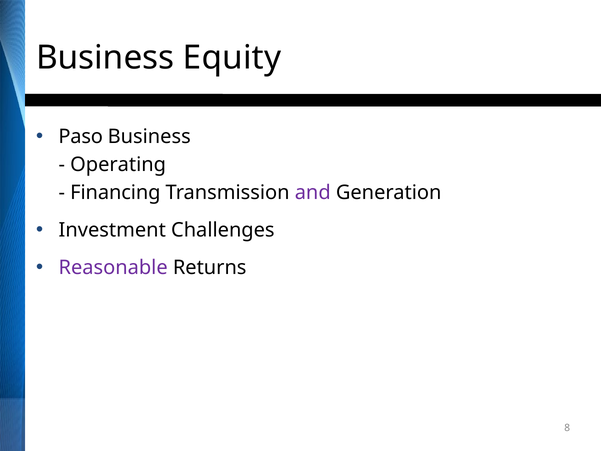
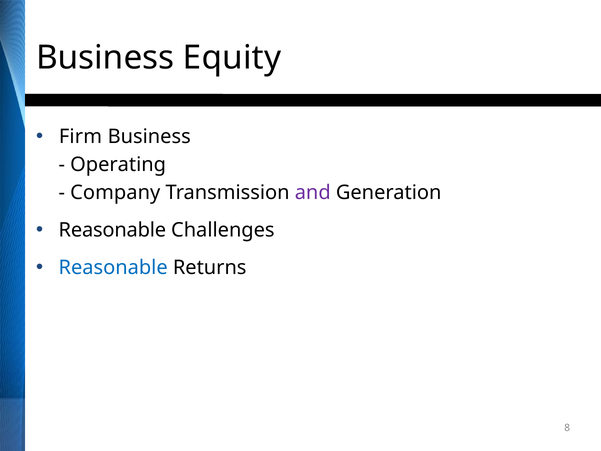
Paso: Paso -> Firm
Financing: Financing -> Company
Investment at (112, 230): Investment -> Reasonable
Reasonable at (113, 267) colour: purple -> blue
